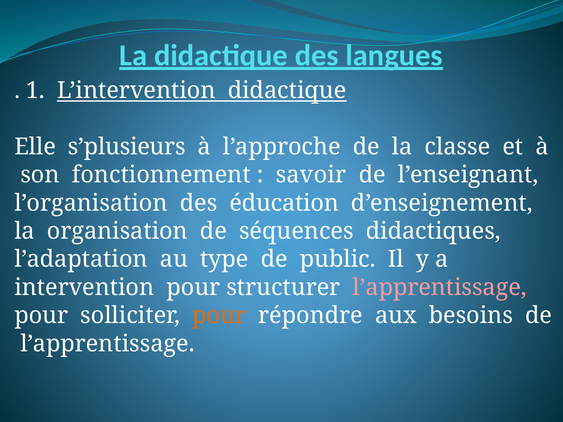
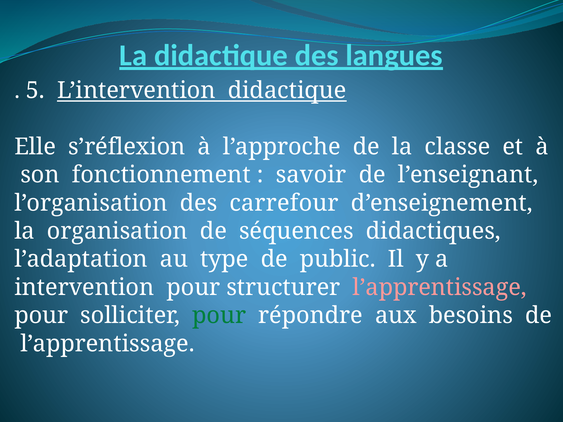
1: 1 -> 5
s’plusieurs: s’plusieurs -> s’réflexion
éducation: éducation -> carrefour
pour at (219, 316) colour: orange -> green
